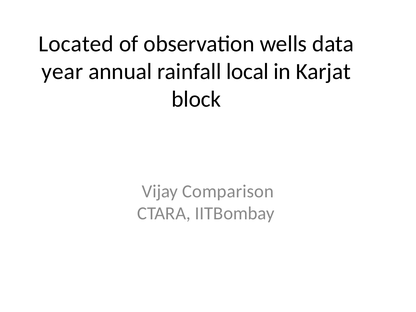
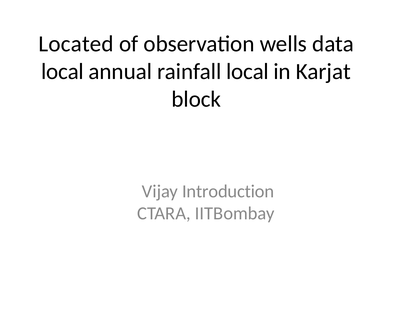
year at (62, 71): year -> local
Comparison: Comparison -> Introduction
